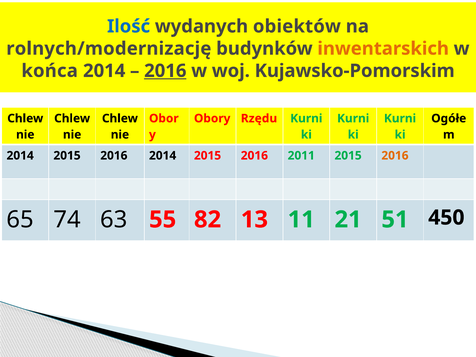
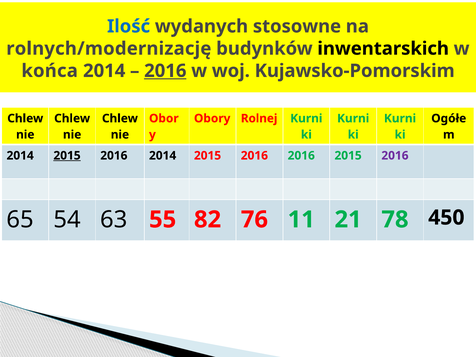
obiektów: obiektów -> stosowne
inwentarskich colour: orange -> black
Rzędu: Rzędu -> Rolnej
2015 at (67, 156) underline: none -> present
2016 2011: 2011 -> 2016
2016 at (395, 156) colour: orange -> purple
74: 74 -> 54
13: 13 -> 76
51: 51 -> 78
